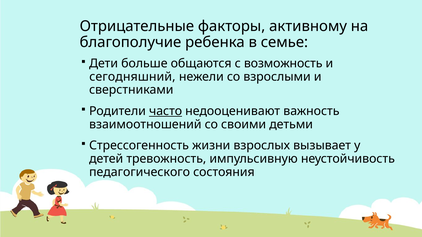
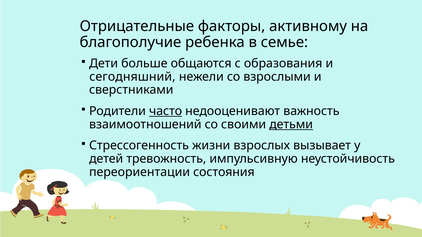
возможность: возможность -> образования
детьми underline: none -> present
педагогического: педагогического -> переориентации
